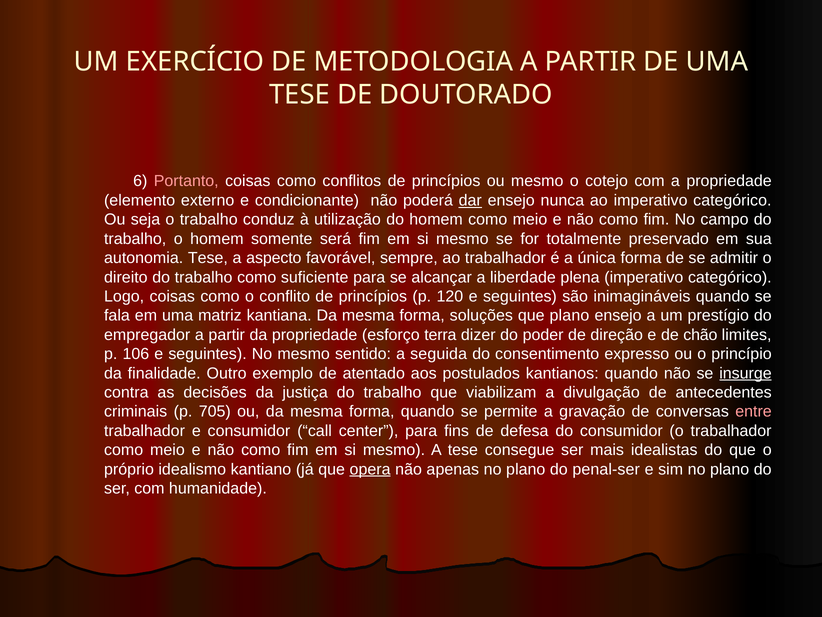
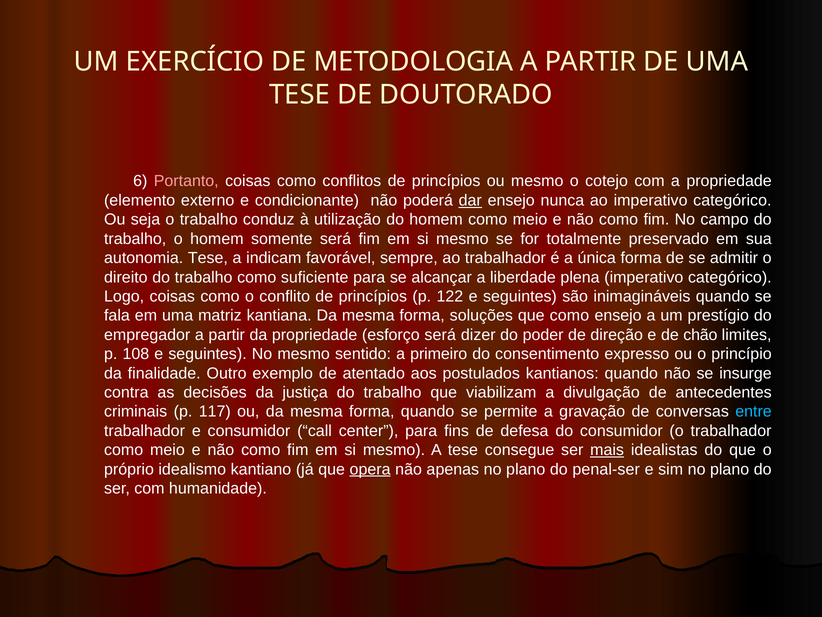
aspecto: aspecto -> indicam
120: 120 -> 122
que plano: plano -> como
esforço terra: terra -> será
106: 106 -> 108
seguida: seguida -> primeiro
insurge underline: present -> none
705: 705 -> 117
entre colour: pink -> light blue
mais underline: none -> present
